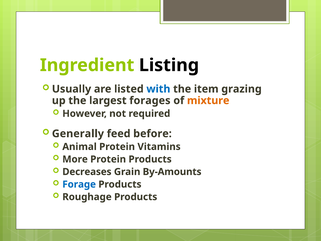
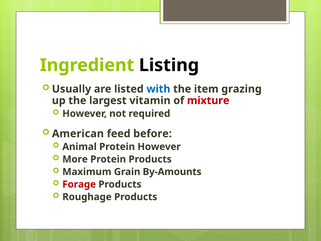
forages: forages -> vitamin
mixture colour: orange -> red
Generally: Generally -> American
Protein Vitamins: Vitamins -> However
Decreases: Decreases -> Maximum
Forage colour: blue -> red
